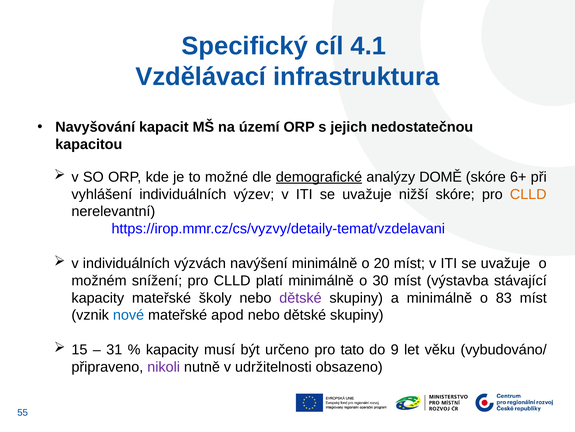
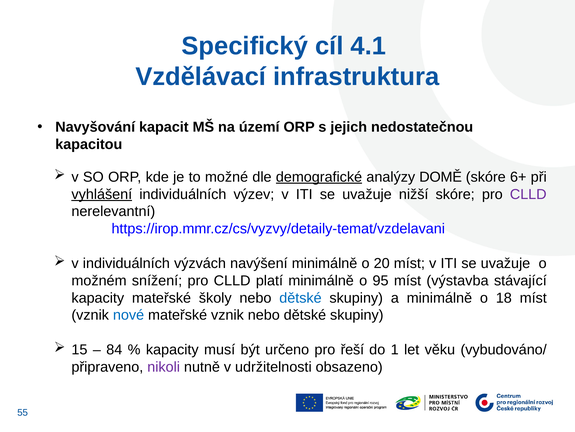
vyhlášení underline: none -> present
CLLD at (528, 194) colour: orange -> purple
30: 30 -> 95
dětské at (300, 297) colour: purple -> blue
83: 83 -> 18
mateřské apod: apod -> vznik
31: 31 -> 84
tato: tato -> řeší
9: 9 -> 1
